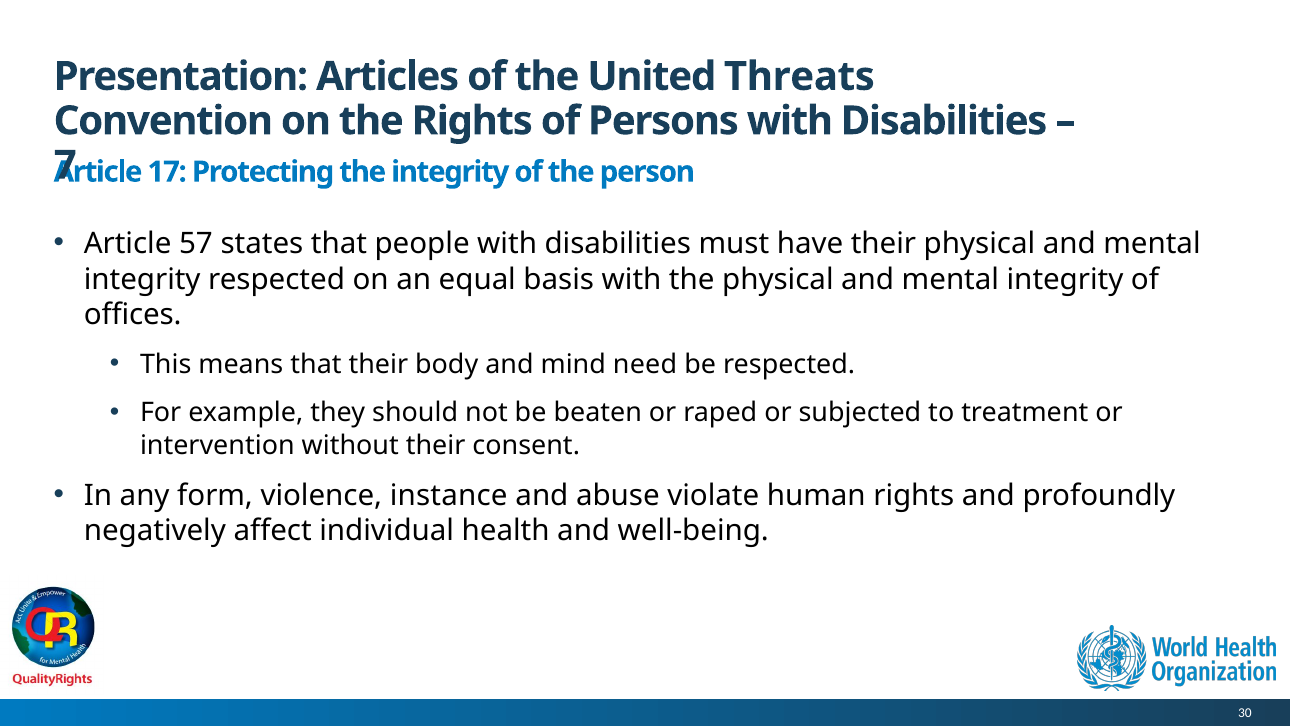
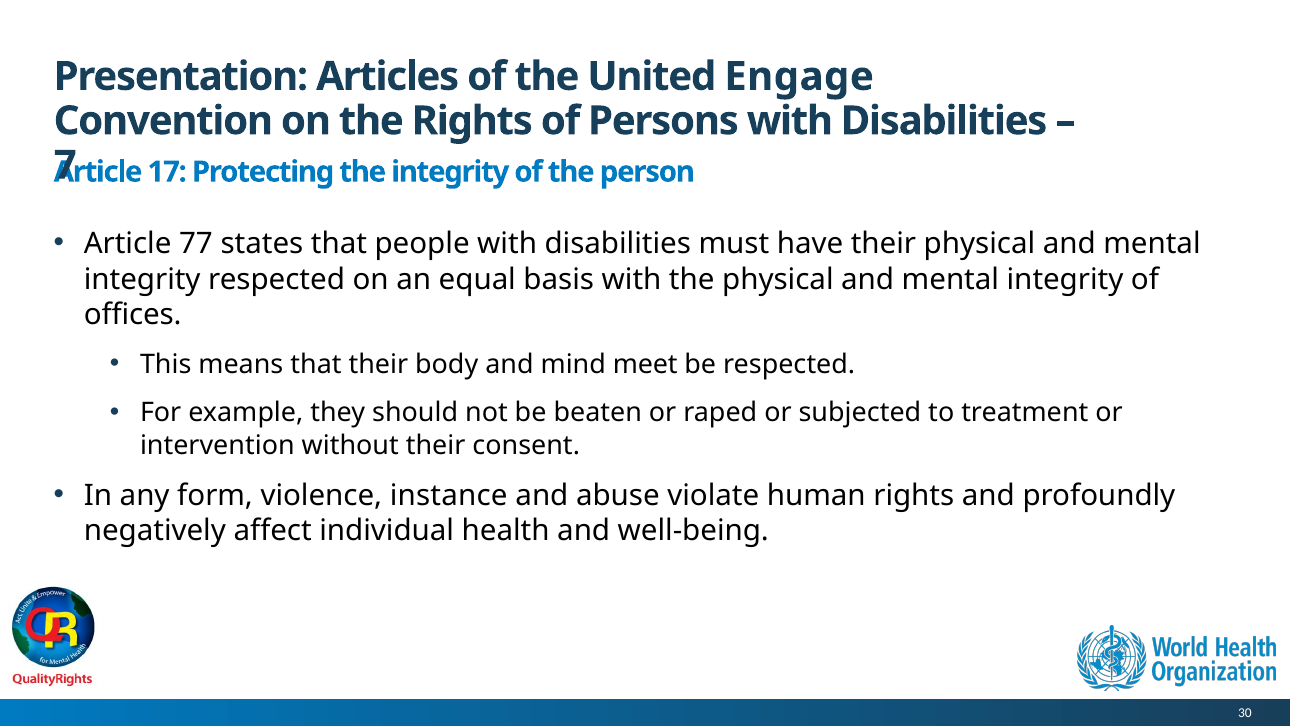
Threats: Threats -> Engage
57: 57 -> 77
need: need -> meet
